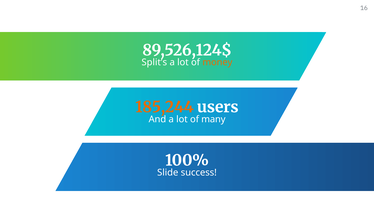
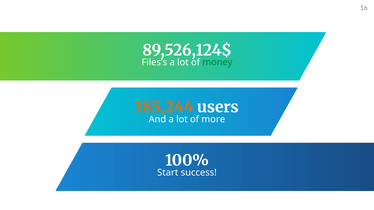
Split’s: Split’s -> Files’s
money colour: orange -> green
many: many -> more
Slide: Slide -> Start
